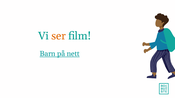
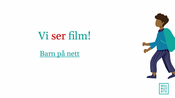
ser colour: orange -> red
